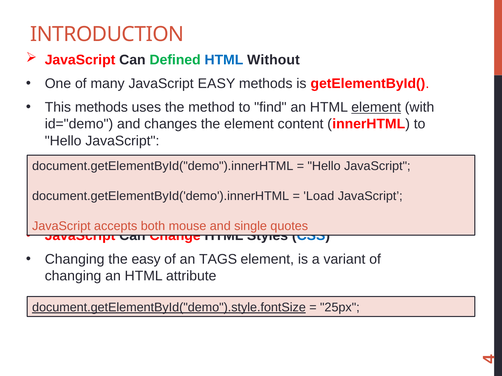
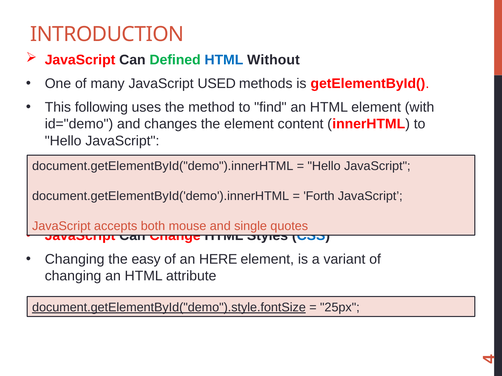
JavaScript EASY: EASY -> USED
This methods: methods -> following
element at (376, 107) underline: present -> none
Load: Load -> Forth
TAGS: TAGS -> HERE
